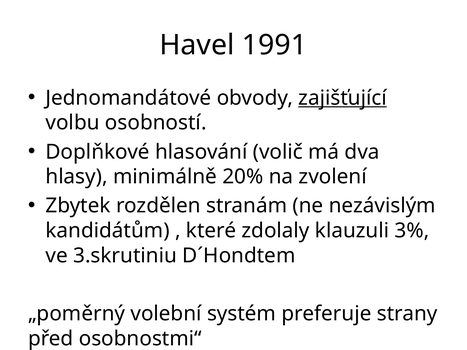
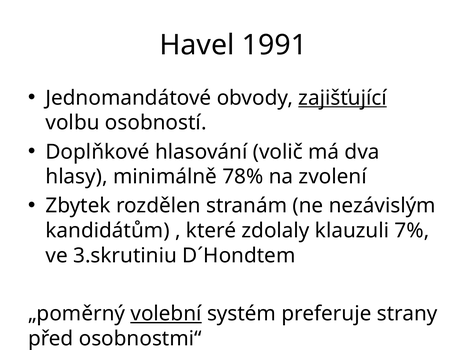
20%: 20% -> 78%
3%: 3% -> 7%
volební underline: none -> present
